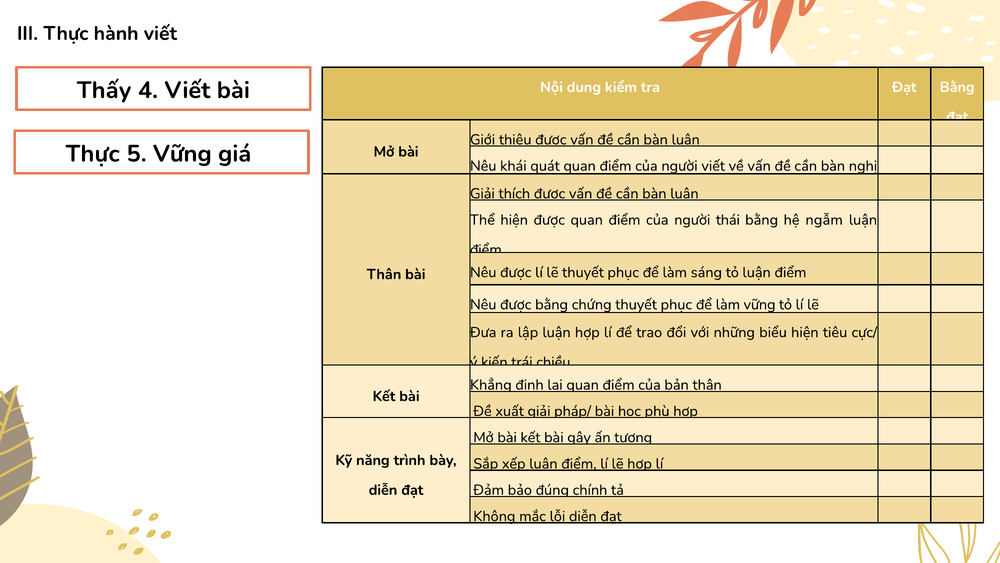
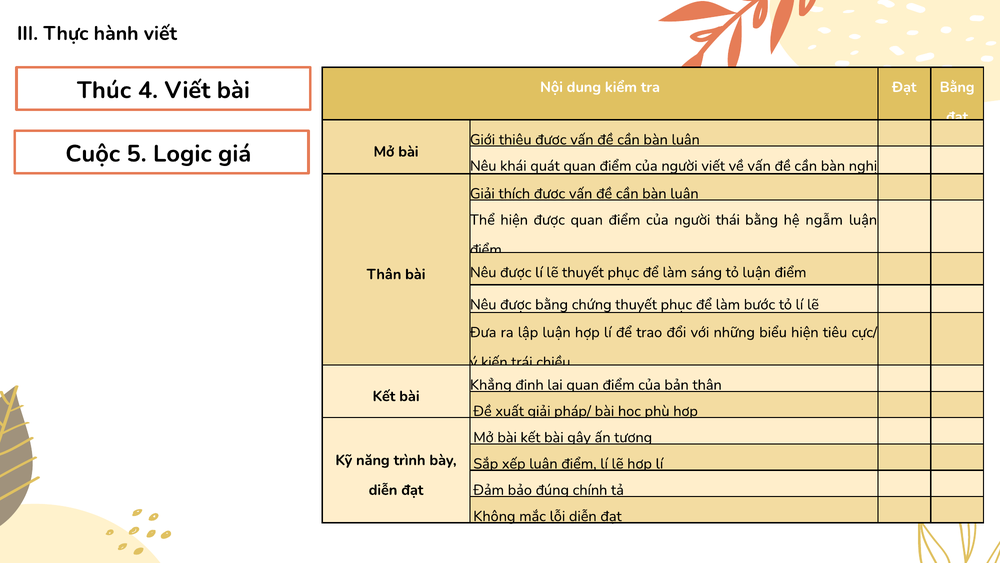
Thấy: Thấy -> Thúc
Thực at (93, 154): Thực -> Cuộc
5 Vững: Vững -> Logic
làm vững: vững -> bước
